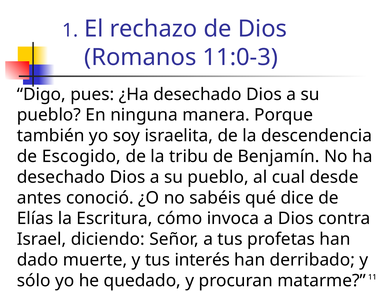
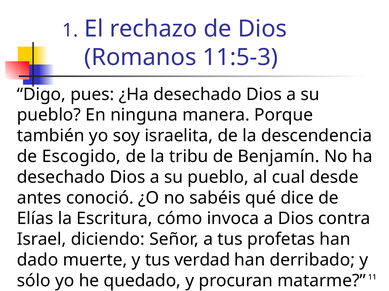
11:0-3: 11:0-3 -> 11:5-3
interés: interés -> verdad
